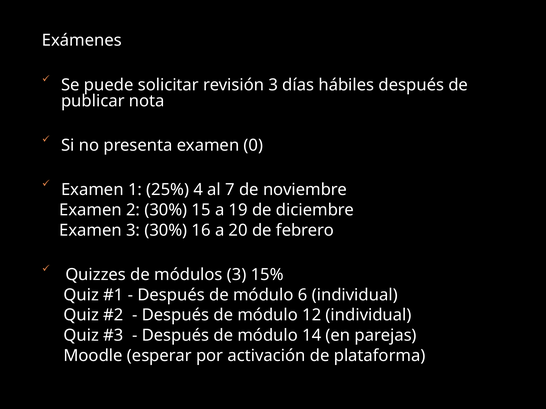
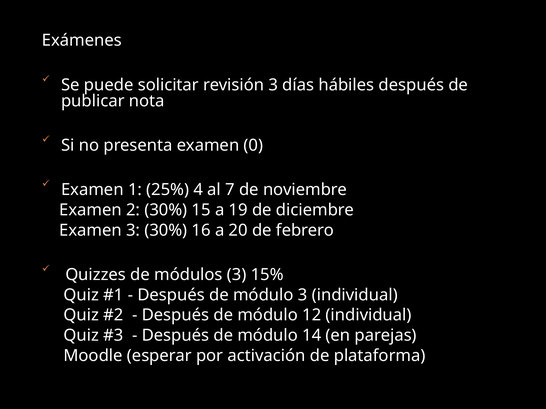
módulo 6: 6 -> 3
